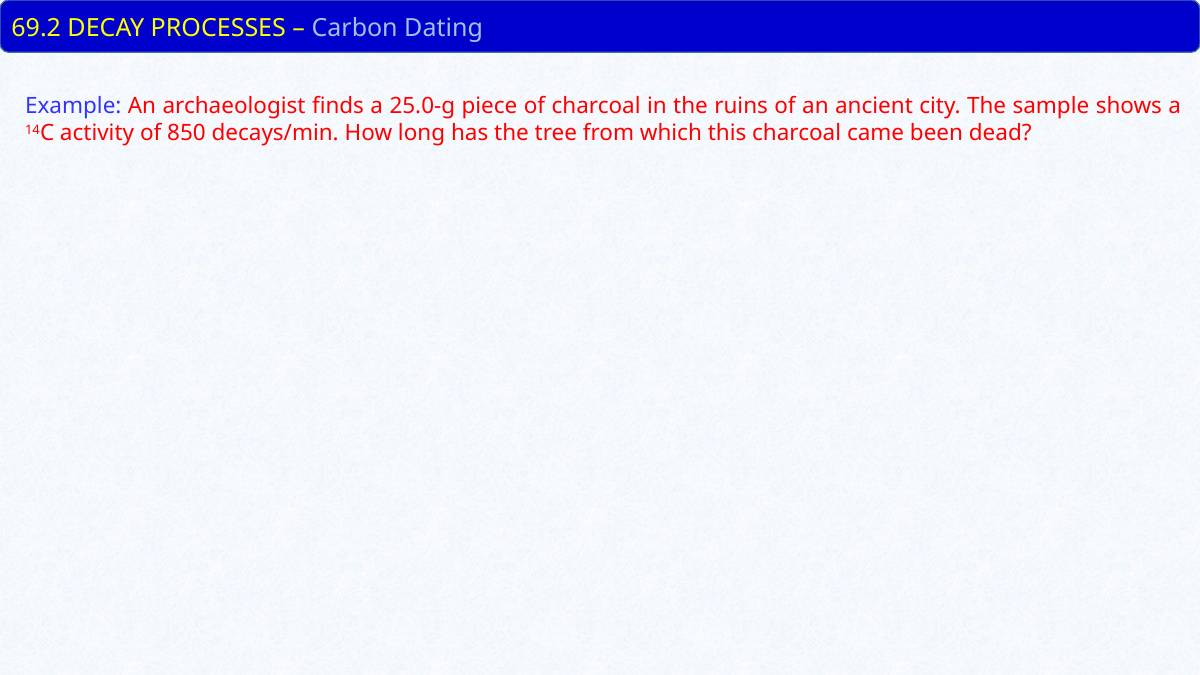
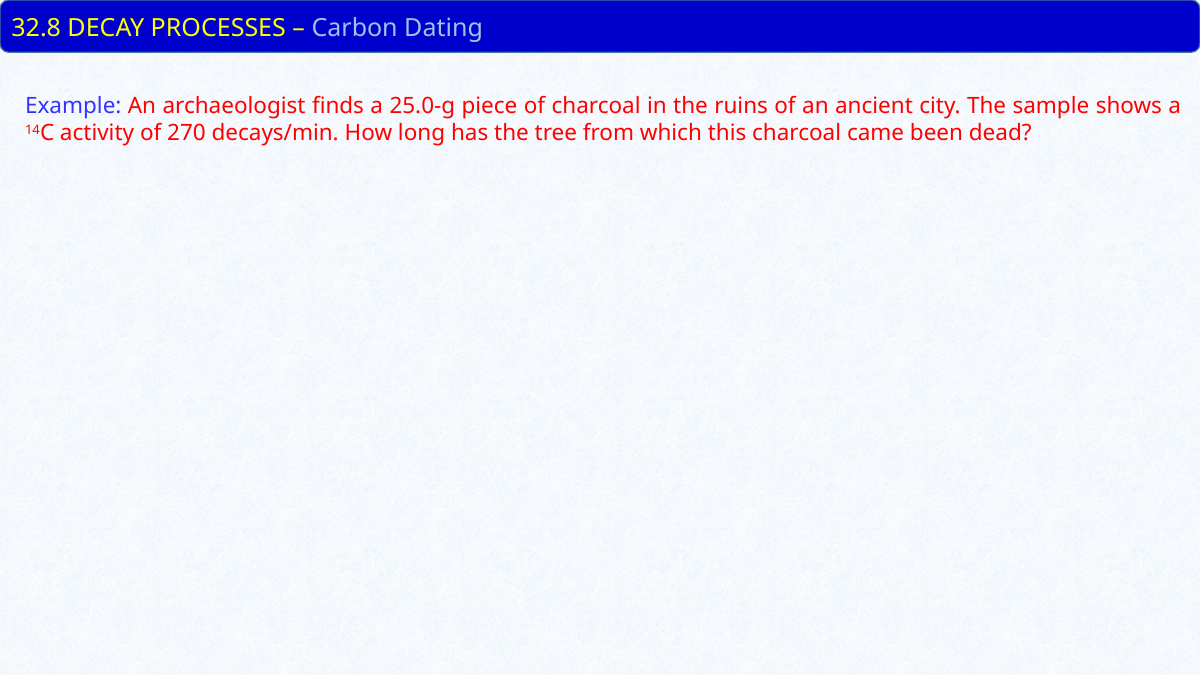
69.2: 69.2 -> 32.8
850: 850 -> 270
